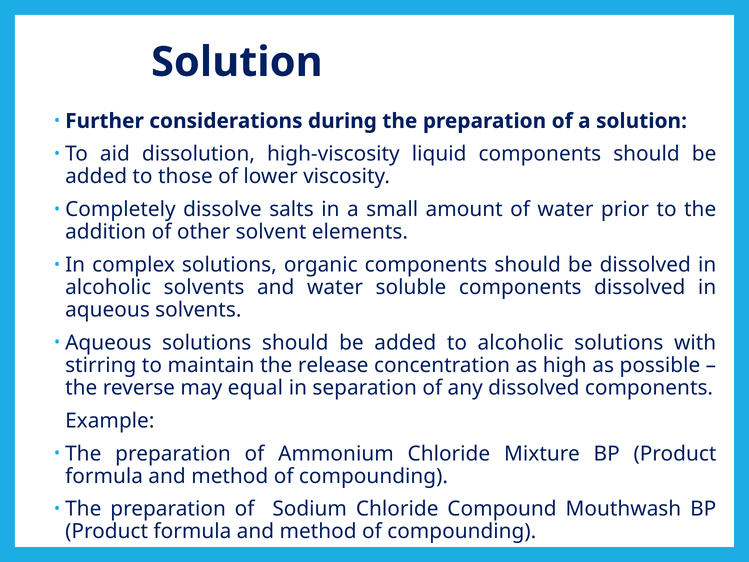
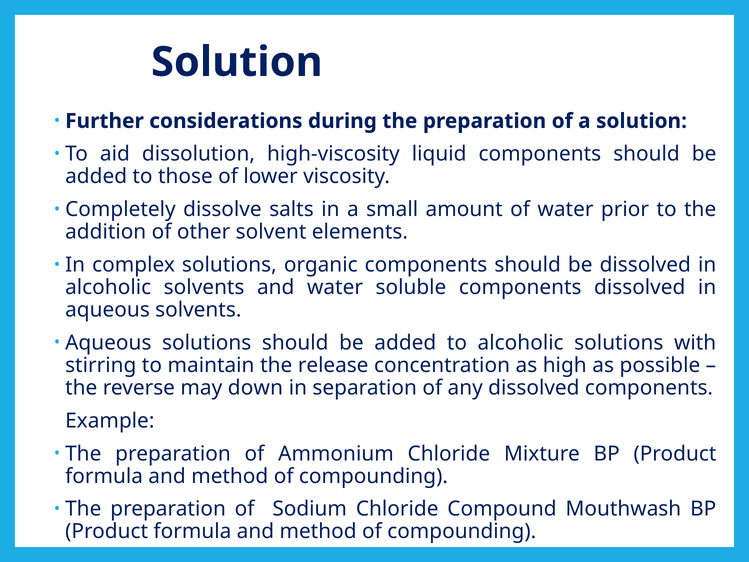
equal: equal -> down
